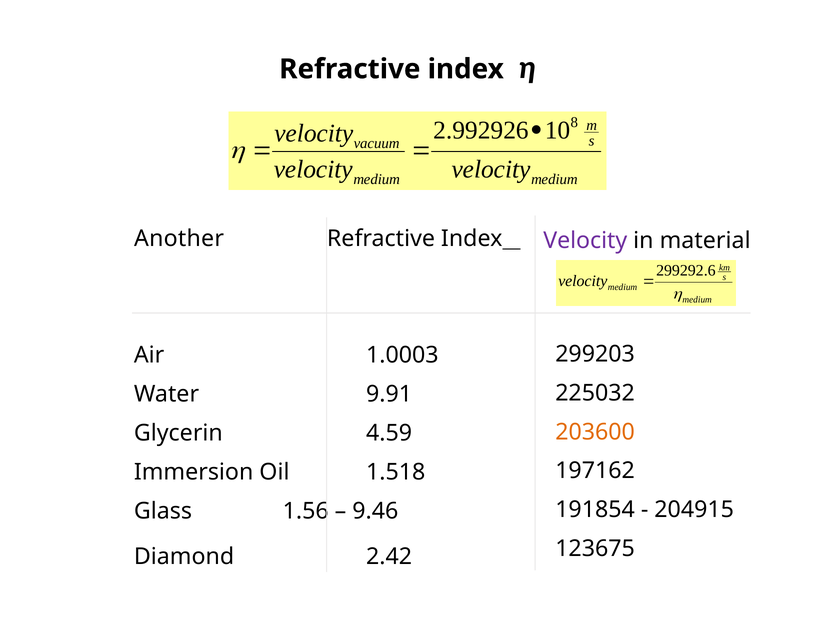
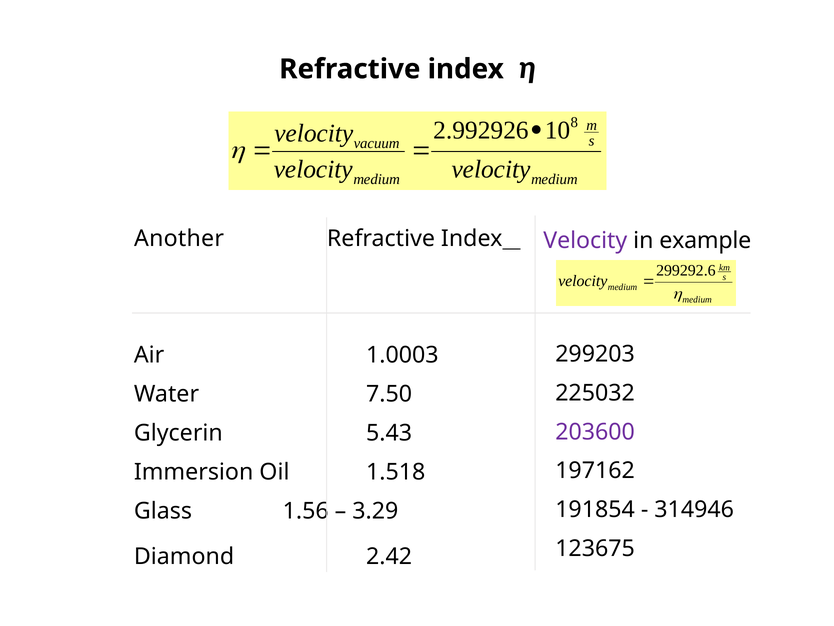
material: material -> example
9.91: 9.91 -> 7.50
203600 colour: orange -> purple
4.59: 4.59 -> 5.43
204915: 204915 -> 314946
9.46: 9.46 -> 3.29
